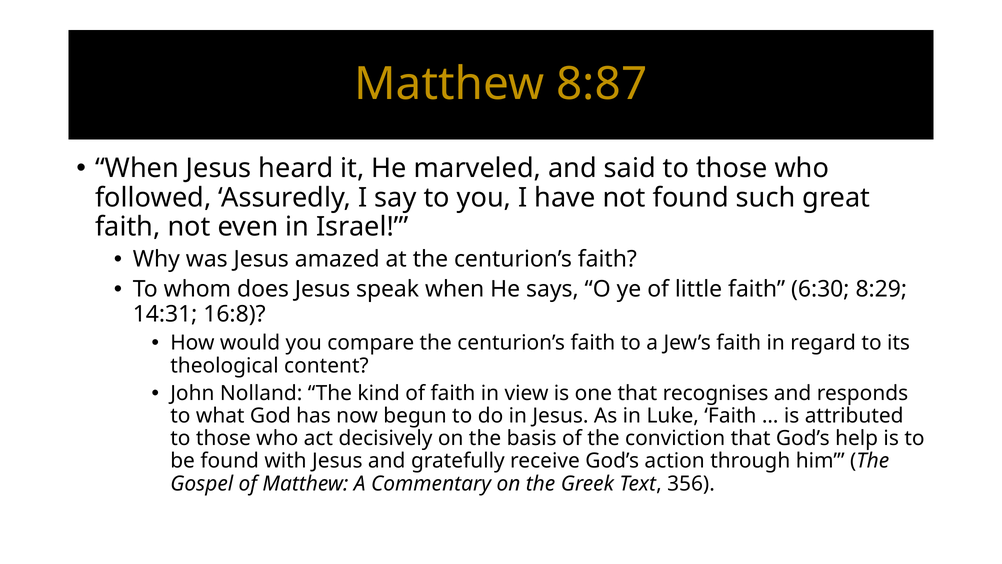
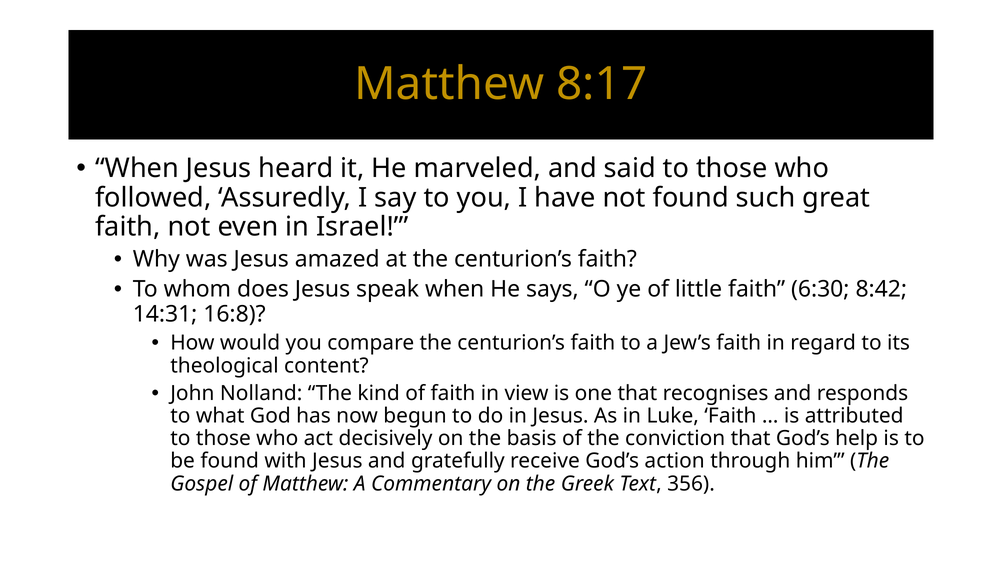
8:87: 8:87 -> 8:17
8:29: 8:29 -> 8:42
